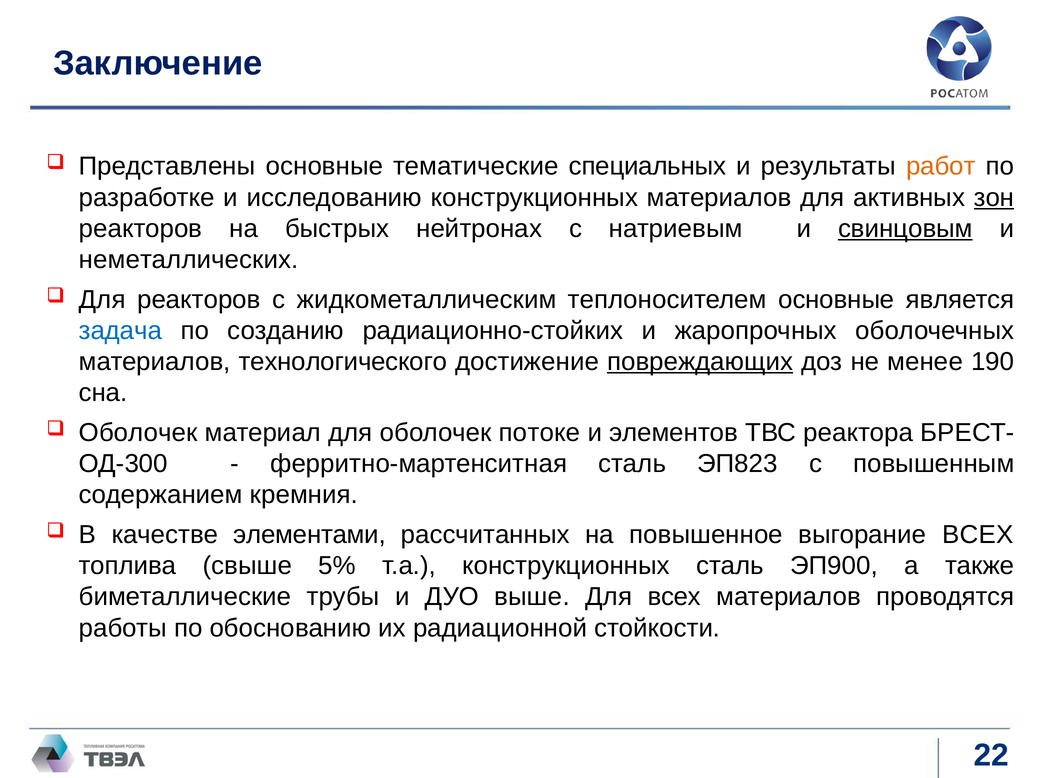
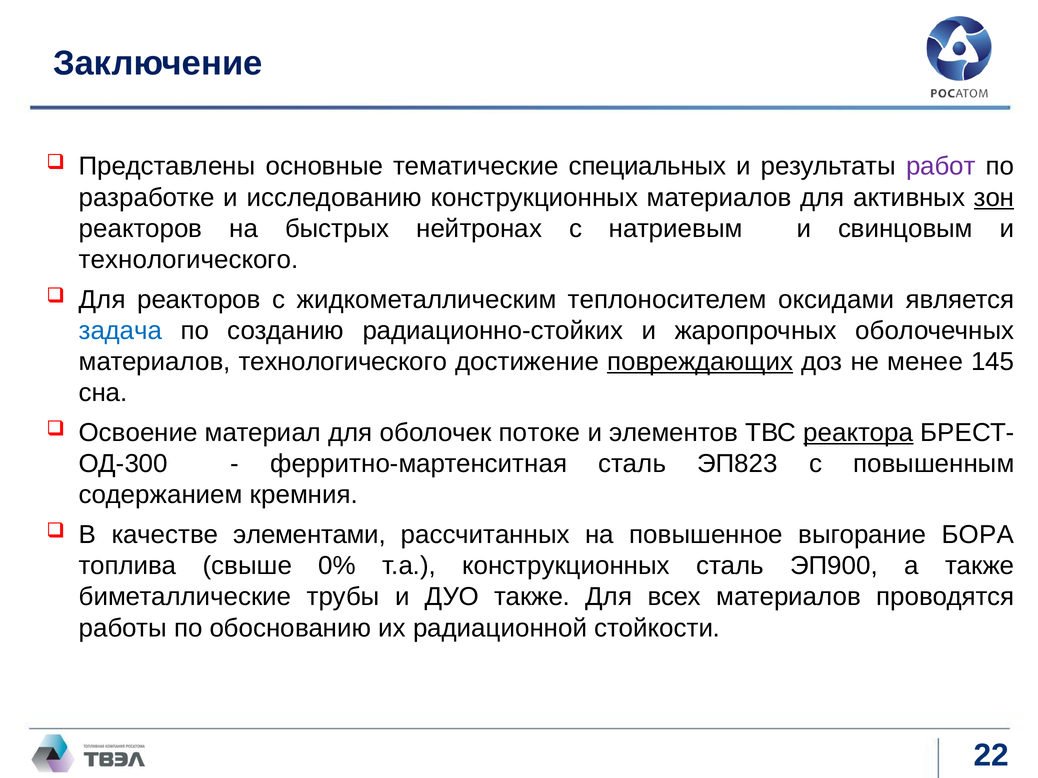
работ colour: orange -> purple
свинцовым underline: present -> none
неметаллических at (189, 260): неметаллических -> технологического
теплоносителем основные: основные -> оксидами
190: 190 -> 145
Оболочек at (138, 433): Оболочек -> Освоение
реактора underline: none -> present
выгорание ВСЕХ: ВСЕХ -> БОРА
5%: 5% -> 0%
ДУО выше: выше -> также
